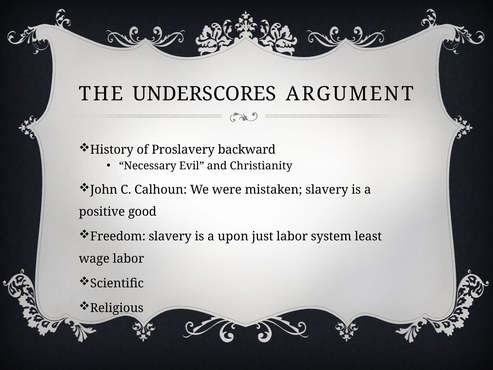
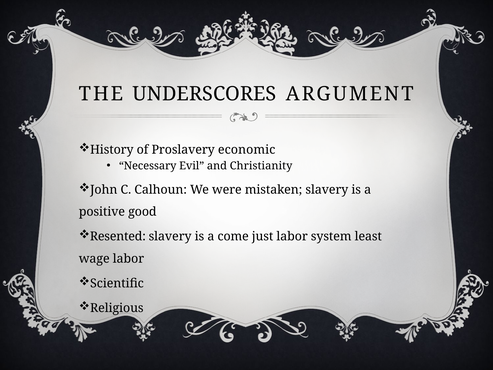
backward: backward -> economic
Freedom: Freedom -> Resented
upon: upon -> come
